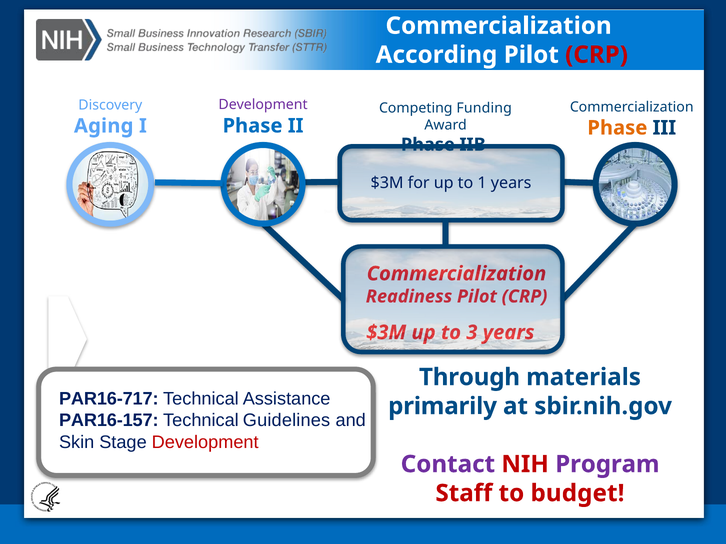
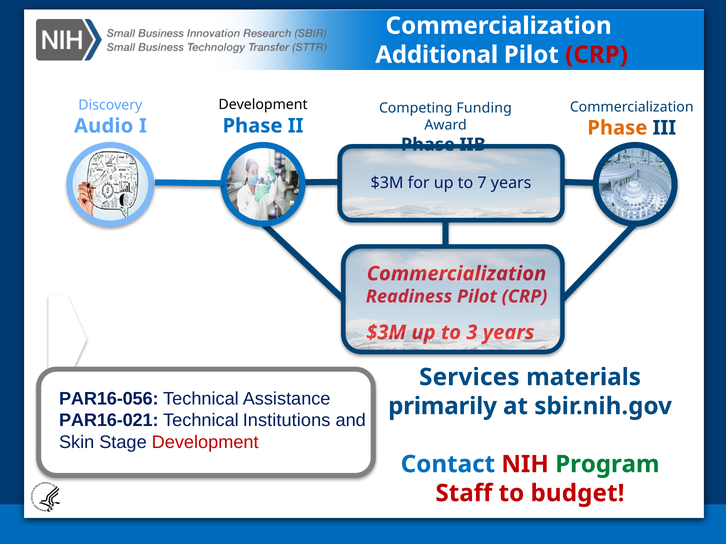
According: According -> Additional
Development at (263, 105) colour: purple -> black
Aging: Aging -> Audio
1: 1 -> 7
Through: Through -> Services
PAR16-717: PAR16-717 -> PAR16-056
PAR16-157: PAR16-157 -> PAR16-021
Guidelines: Guidelines -> Institutions
Contact colour: purple -> blue
Program colour: purple -> green
